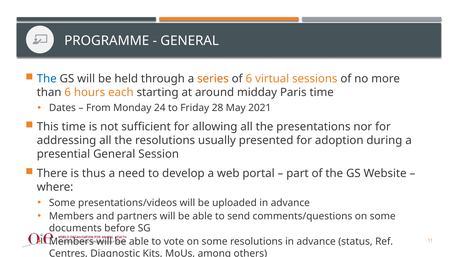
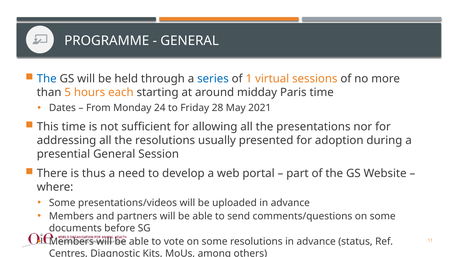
series colour: orange -> blue
of 6: 6 -> 1
than 6: 6 -> 5
